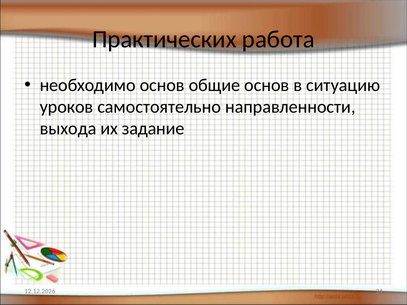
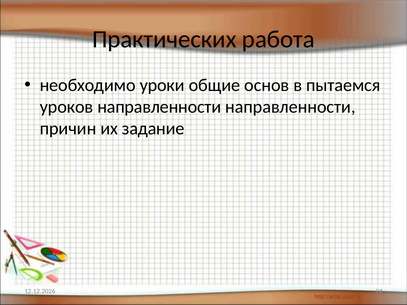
необходимо основ: основ -> уроки
ситуацию: ситуацию -> пытаемся
уроков самостоятельно: самостоятельно -> направленности
выхода: выхода -> причин
